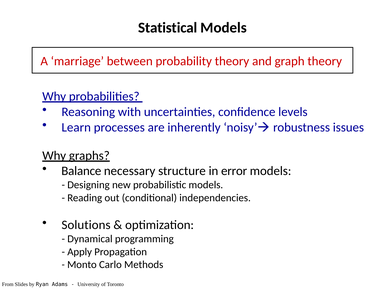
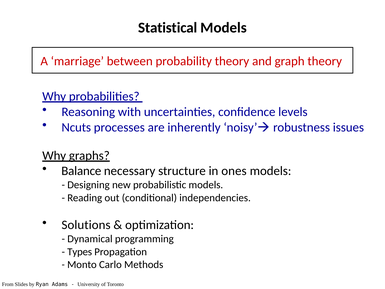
Learn: Learn -> Ncuts
error: error -> ones
Apply: Apply -> Types
